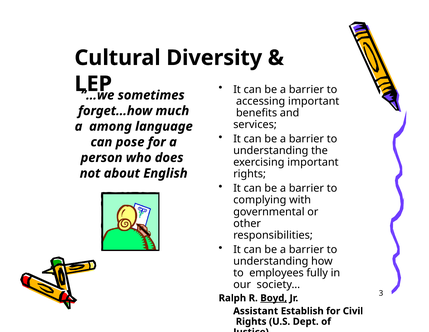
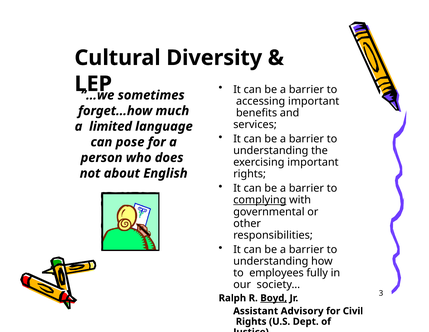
among: among -> limited
complying underline: none -> present
Establish: Establish -> Advisory
